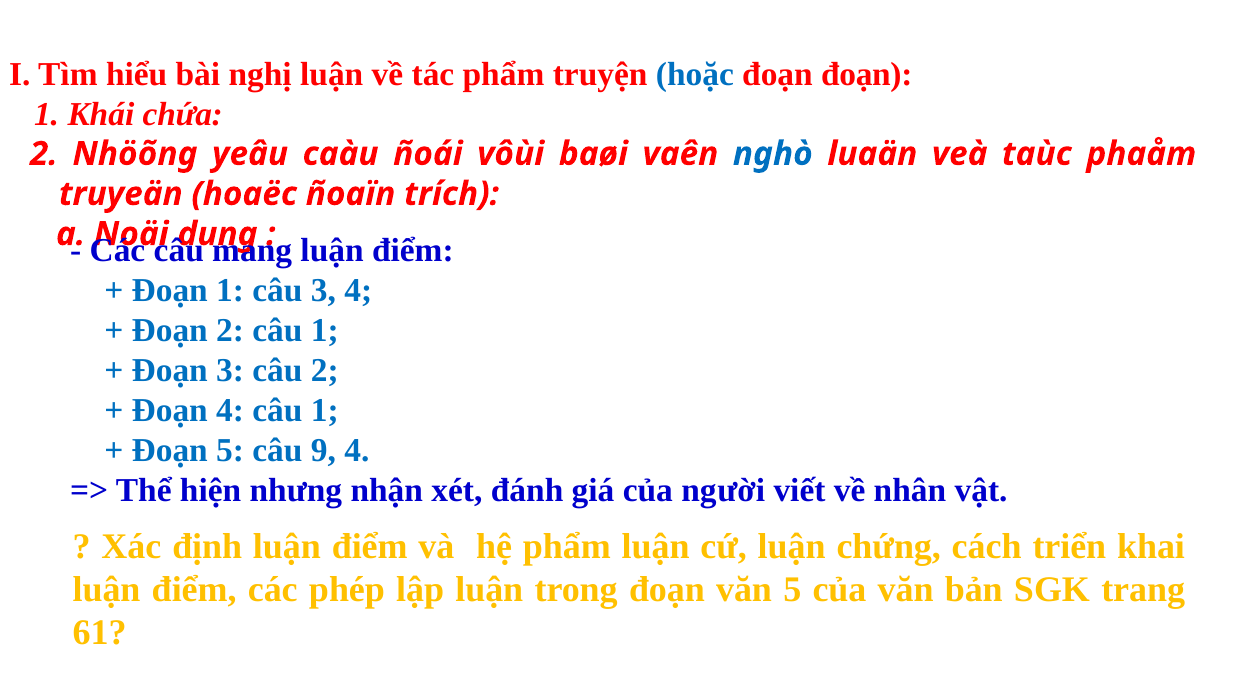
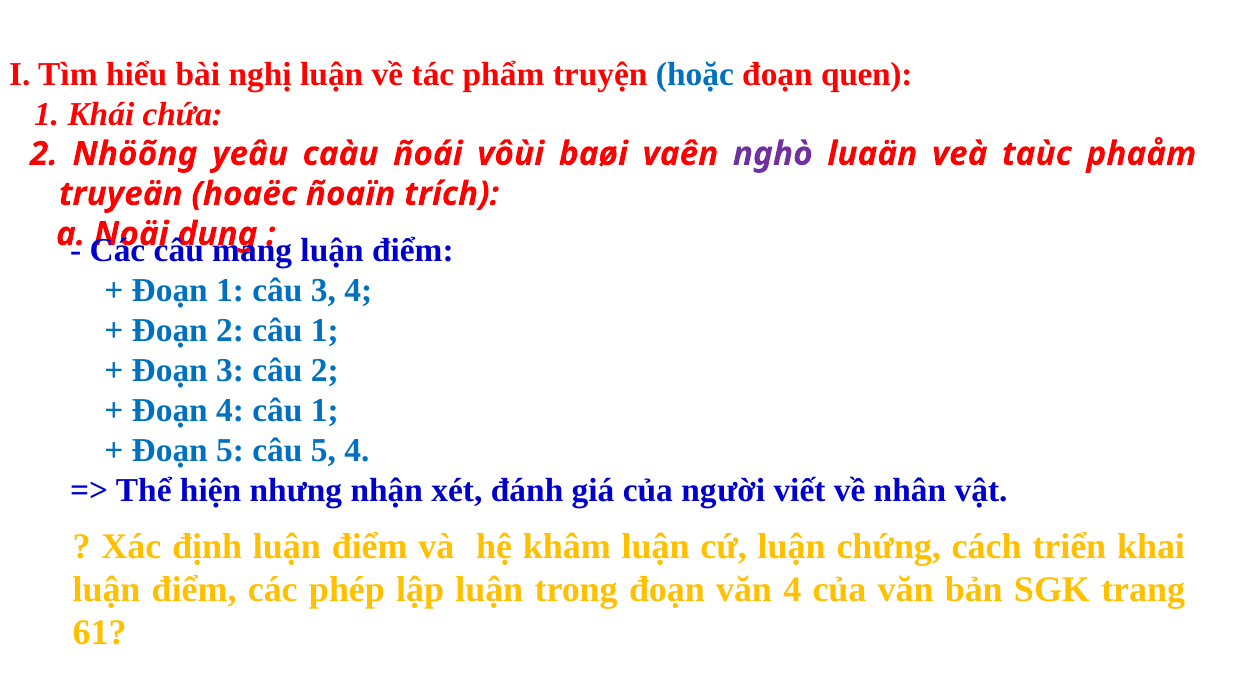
đoạn đoạn: đoạn -> quen
nghò colour: blue -> purple
câu 9: 9 -> 5
hệ phẩm: phẩm -> khâm
văn 5: 5 -> 4
